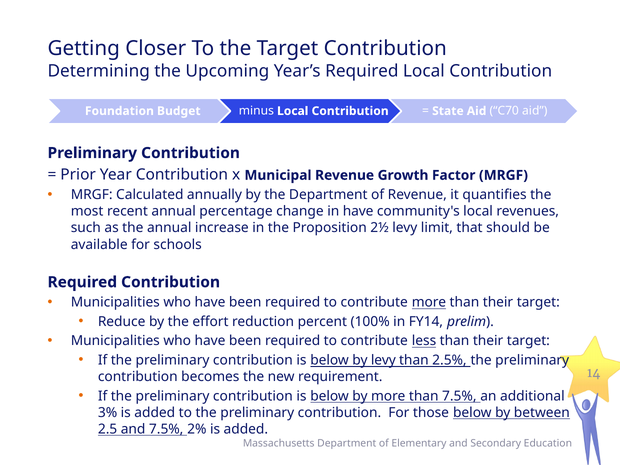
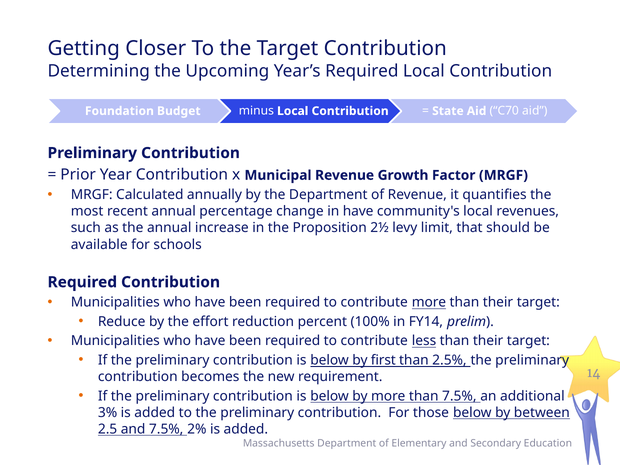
by levy: levy -> first
